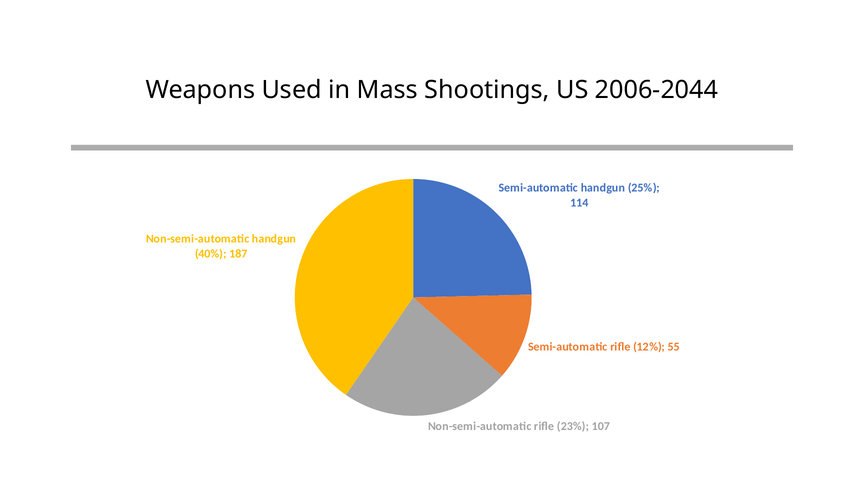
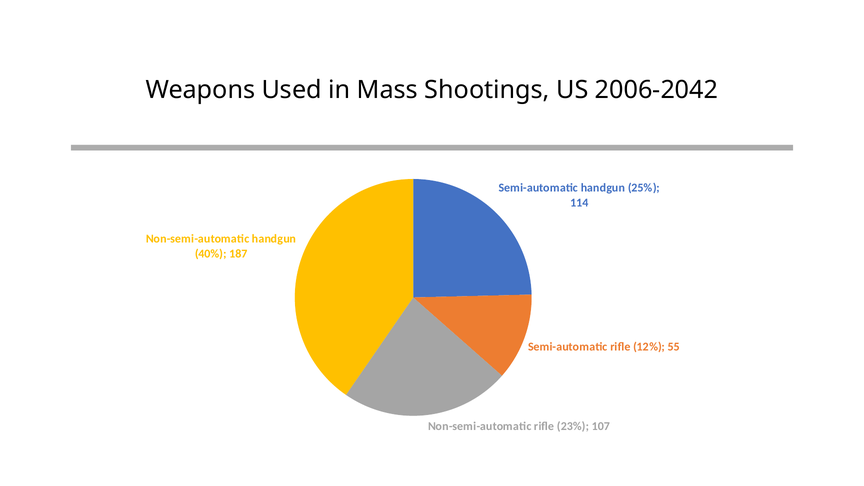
2006-2044: 2006-2044 -> 2006-2042
